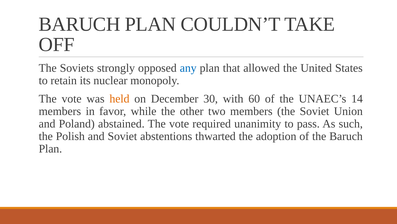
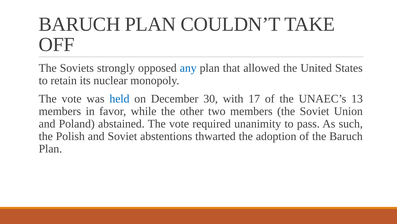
held colour: orange -> blue
60: 60 -> 17
14: 14 -> 13
